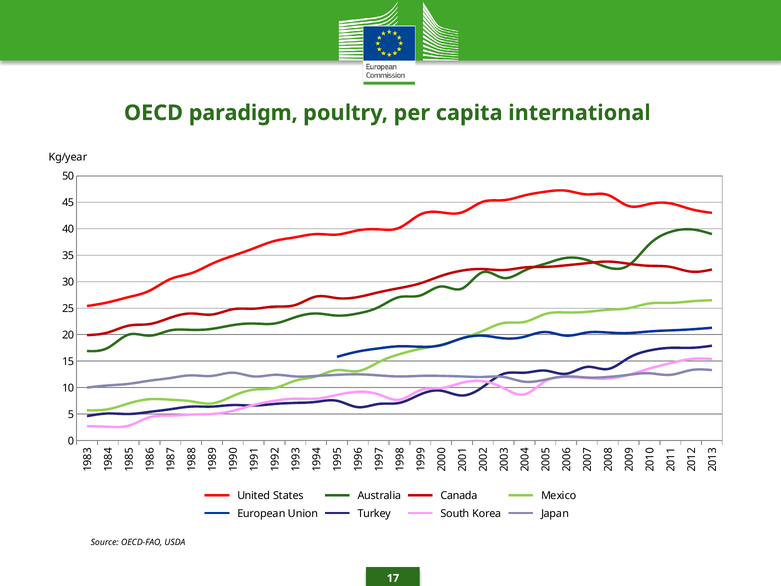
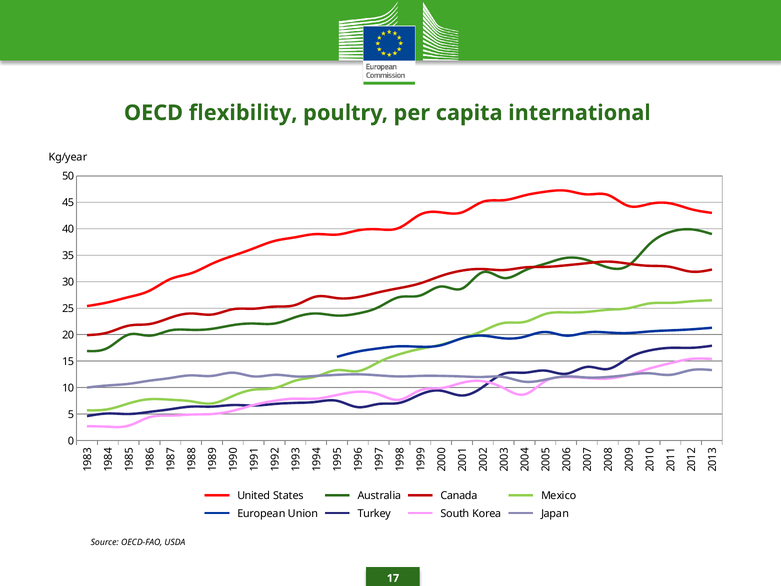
paradigm: paradigm -> flexibility
